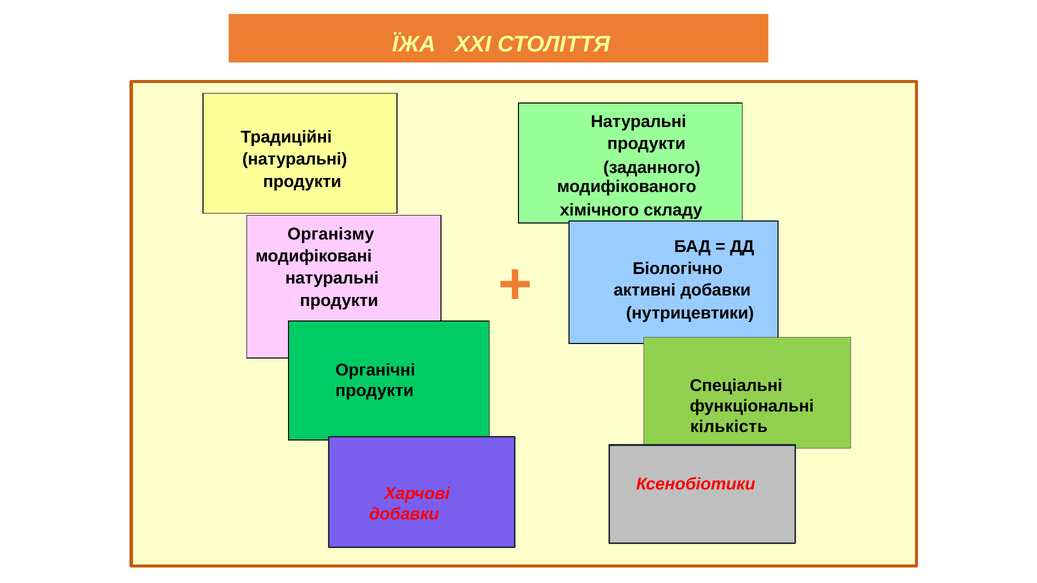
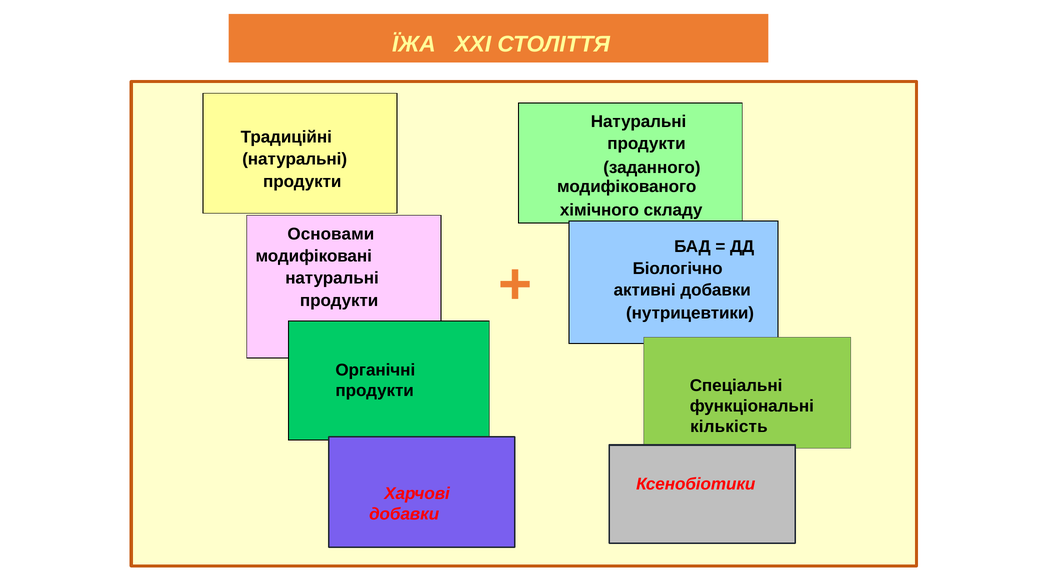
Організму: Організму -> Основами
